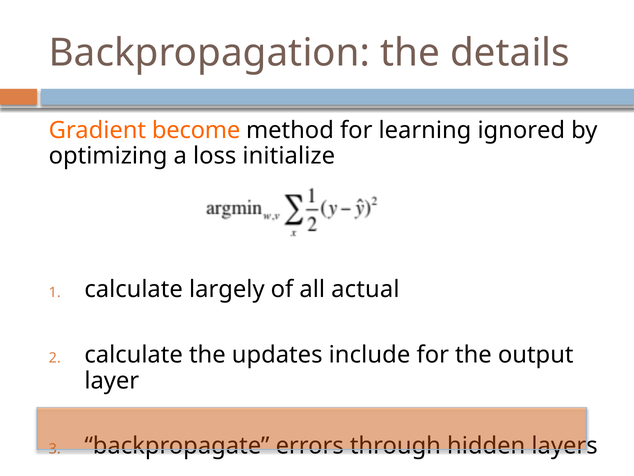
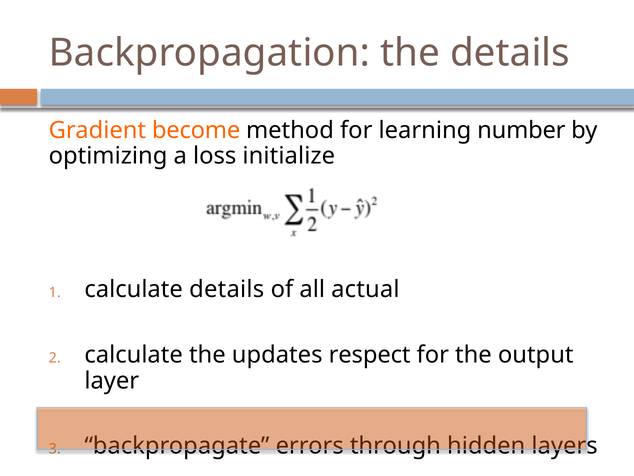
ignored: ignored -> number
calculate largely: largely -> details
include: include -> respect
